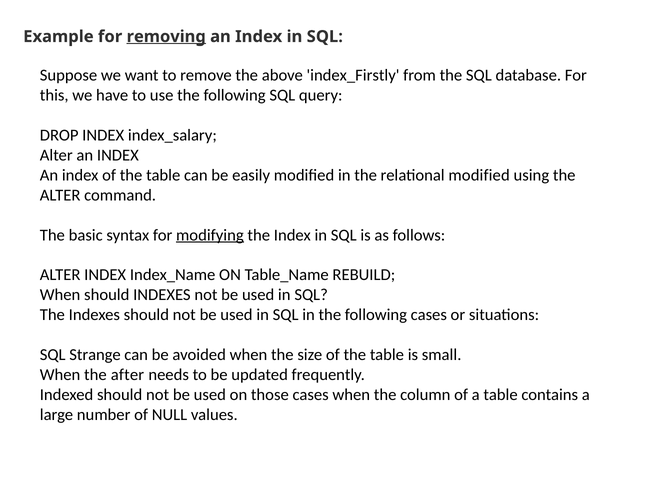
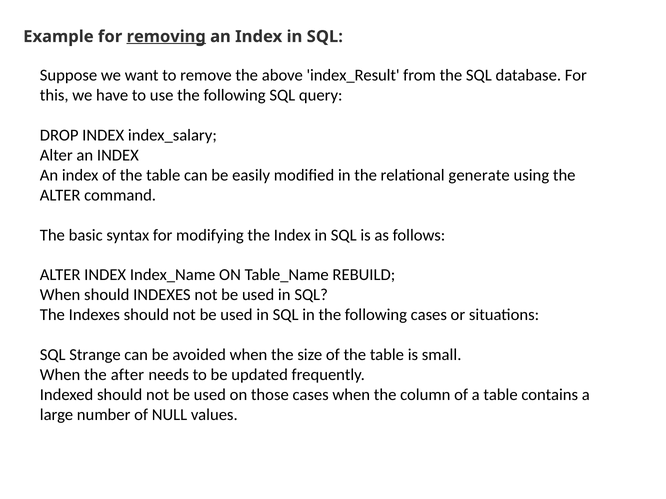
index_Firstly: index_Firstly -> index_Result
relational modified: modified -> generate
modifying underline: present -> none
